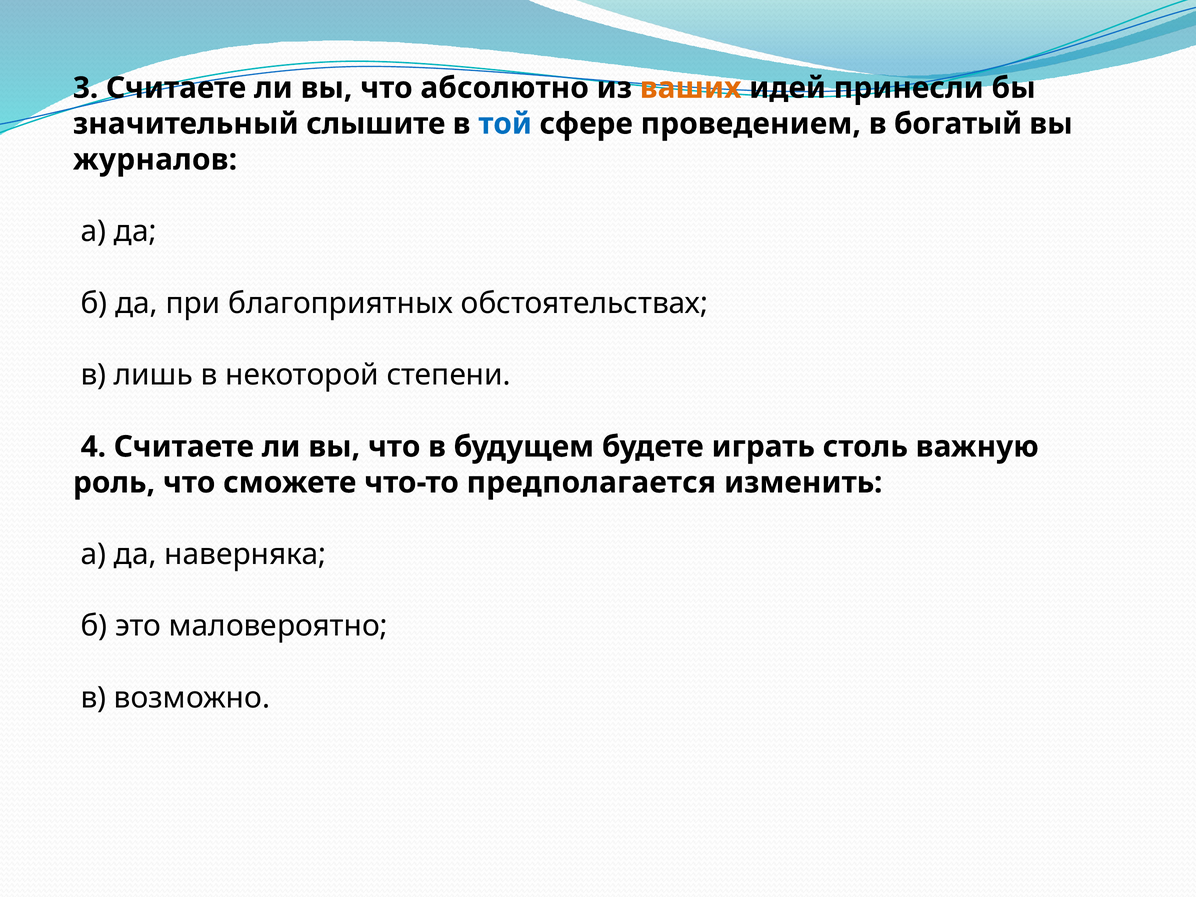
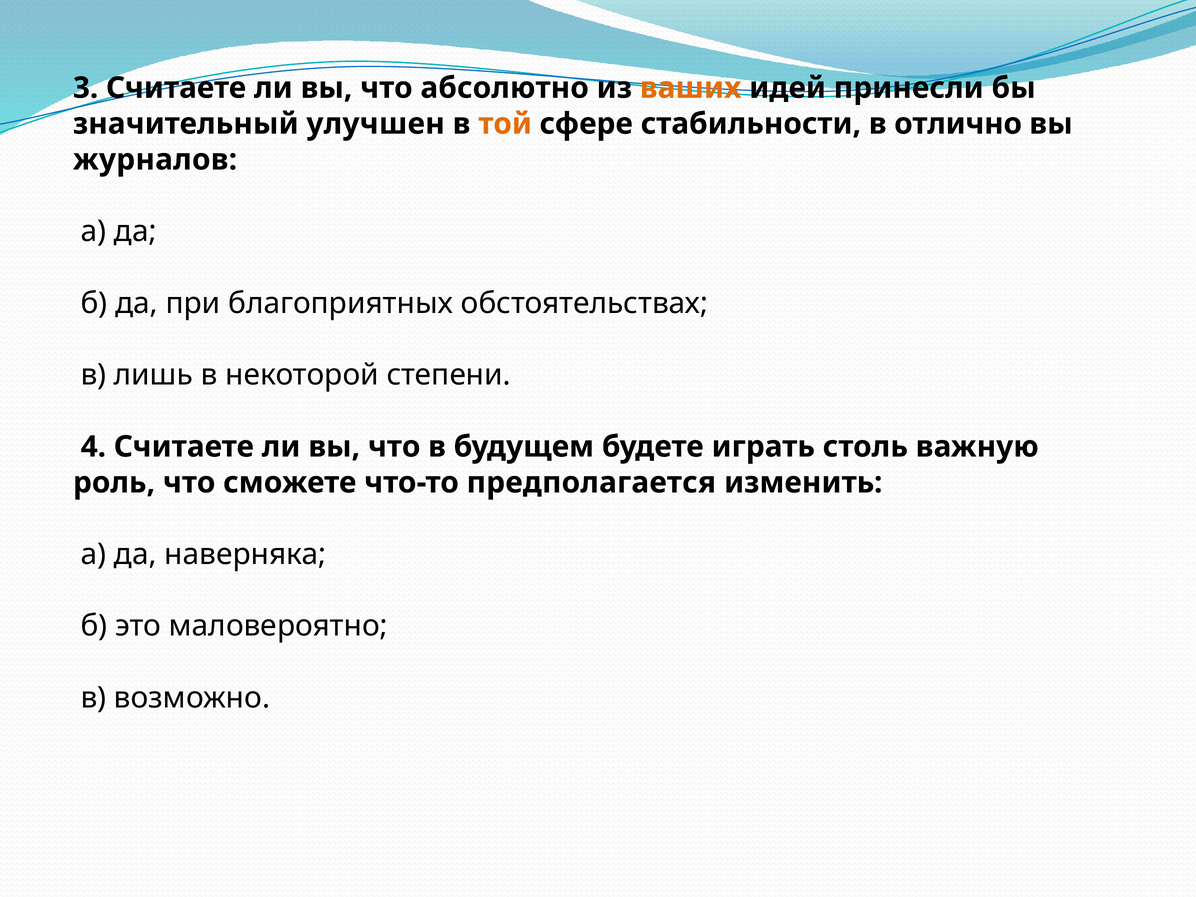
слышите: слышите -> улучшен
той colour: blue -> orange
проведением: проведением -> стабильности
богатый: богатый -> отлично
